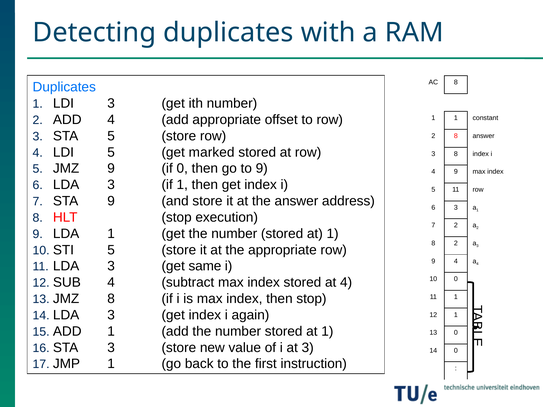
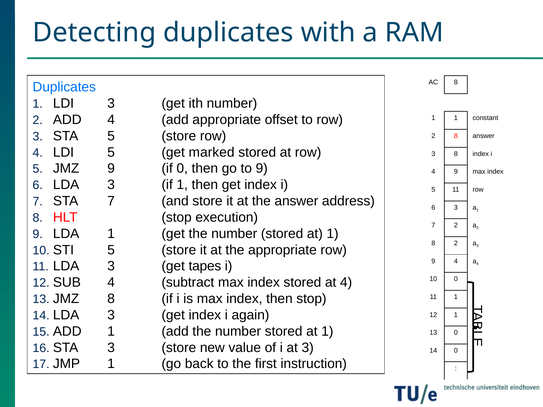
STA 9: 9 -> 7
same: same -> tapes
